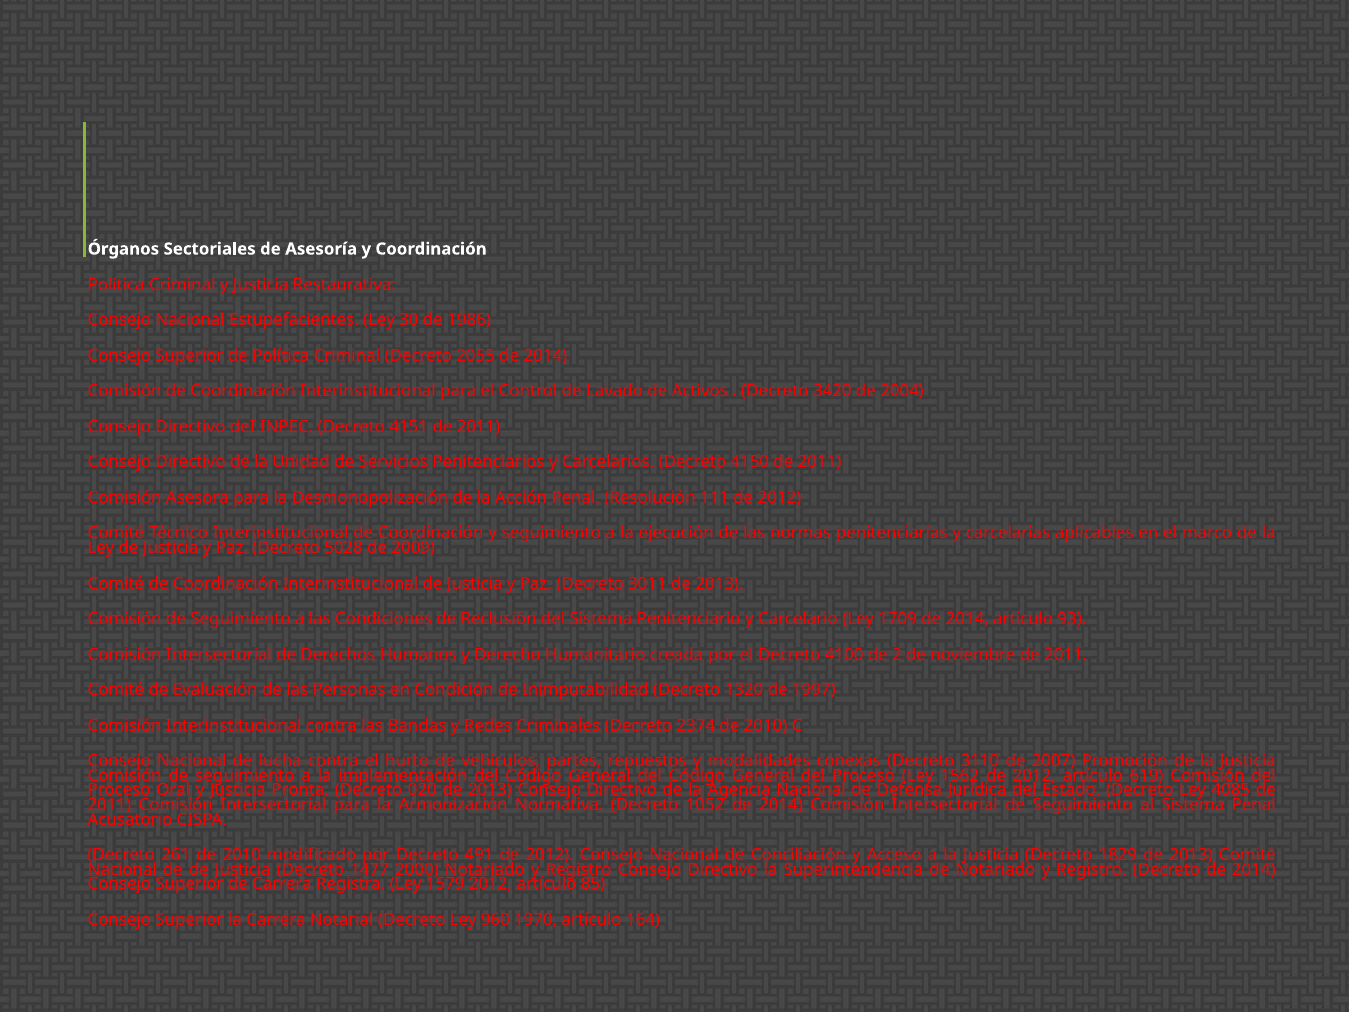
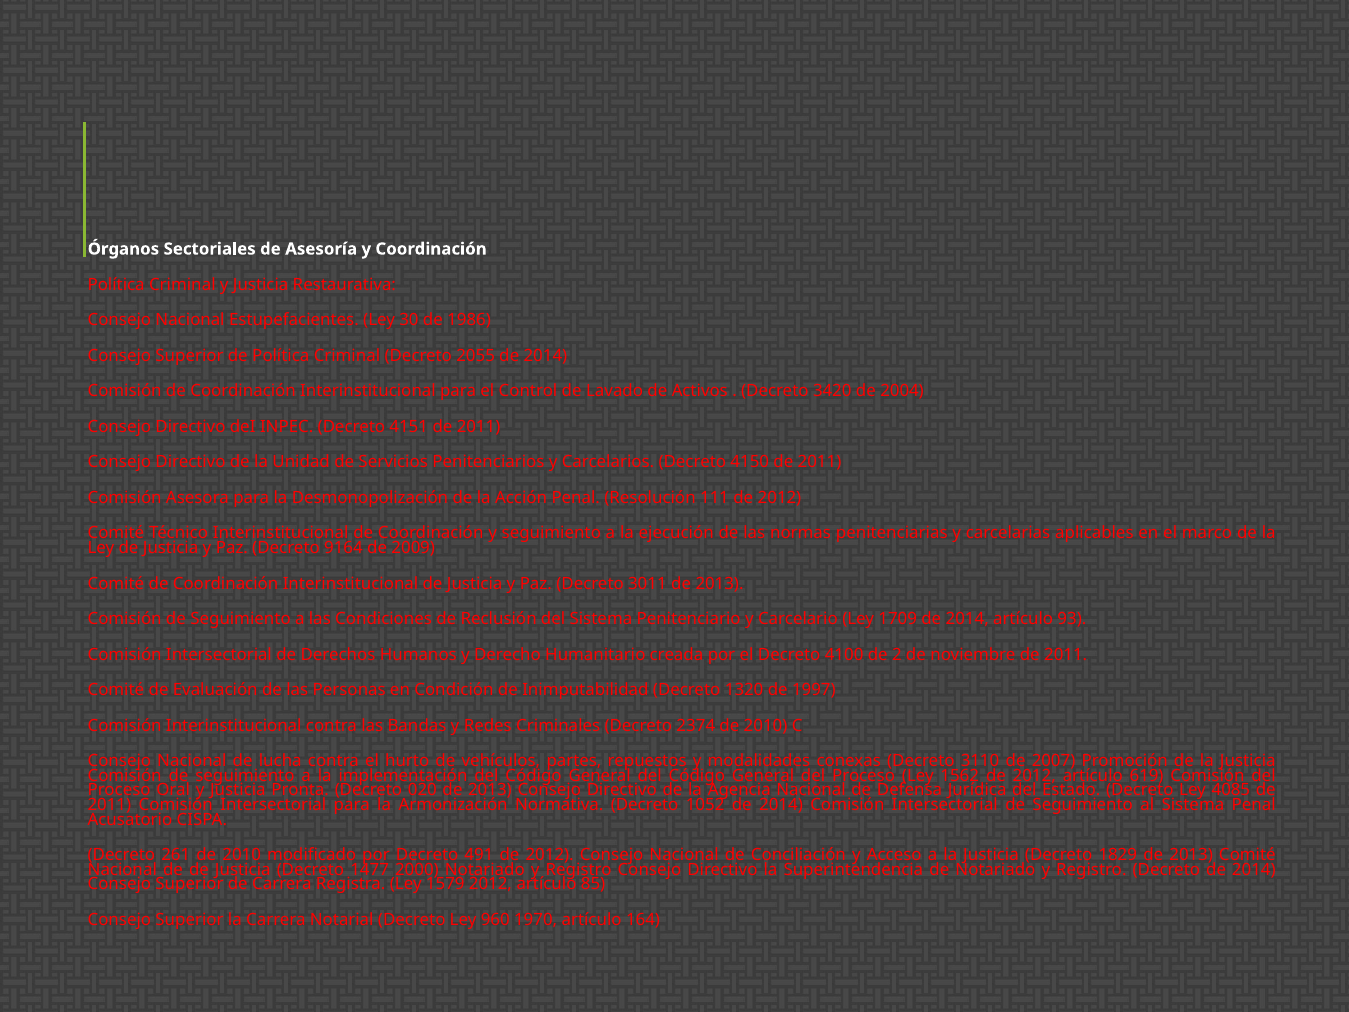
5028: 5028 -> 9164
